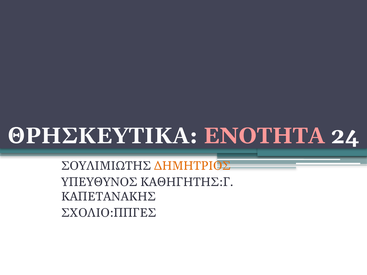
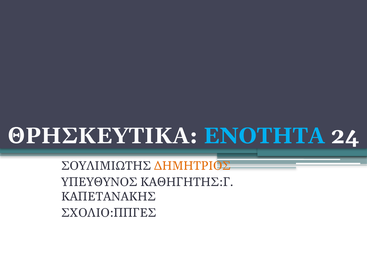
ΕΝΟΤΗΤΑ colour: pink -> light blue
